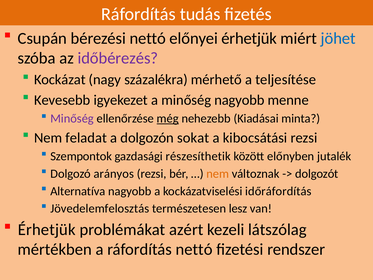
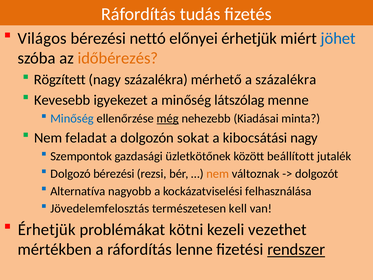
Csupán: Csupán -> Világos
időbérezés colour: purple -> orange
Kockázat: Kockázat -> Rögzített
a teljesítése: teljesítése -> százalékra
minőség nagyobb: nagyobb -> látszólag
Minőség at (72, 118) colour: purple -> blue
kibocsátási rezsi: rezsi -> nagy
részesíthetik: részesíthetik -> üzletkötőnek
előnyben: előnyben -> beállított
Dolgozó arányos: arányos -> bérezési
időráfordítás: időráfordítás -> felhasználása
lesz: lesz -> kell
azért: azért -> kötni
látszólag: látszólag -> vezethet
ráfordítás nettó: nettó -> lenne
rendszer underline: none -> present
